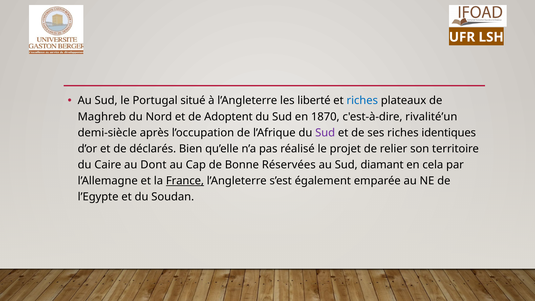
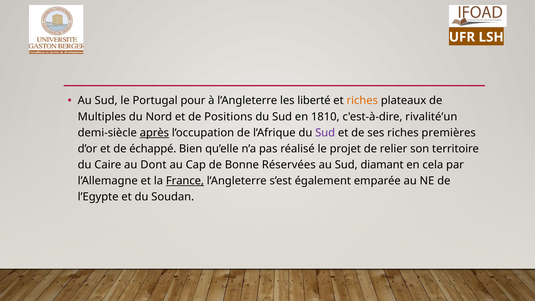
situé: situé -> pour
riches at (362, 101) colour: blue -> orange
Maghreb: Maghreb -> Multiples
Adoptent: Adoptent -> Positions
1870: 1870 -> 1810
après underline: none -> present
identiques: identiques -> premières
déclarés: déclarés -> échappé
